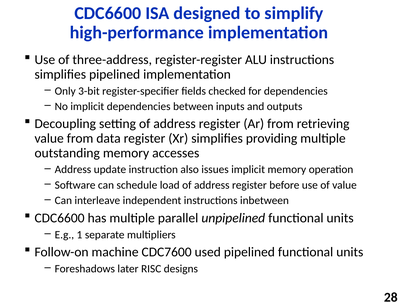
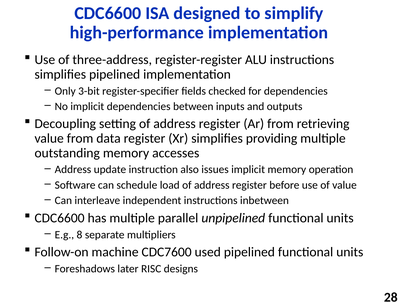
1: 1 -> 8
